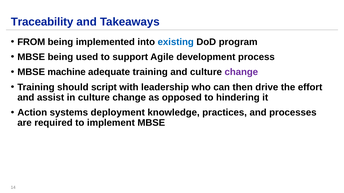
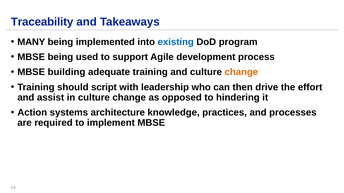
FROM: FROM -> MANY
machine: machine -> building
change at (241, 72) colour: purple -> orange
deployment: deployment -> architecture
